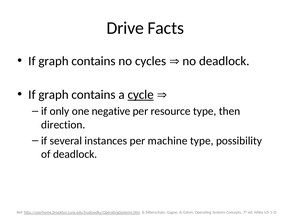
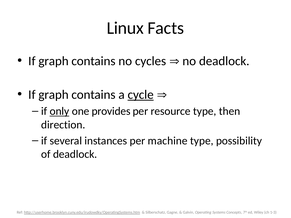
Drive: Drive -> Linux
only underline: none -> present
negative: negative -> provides
